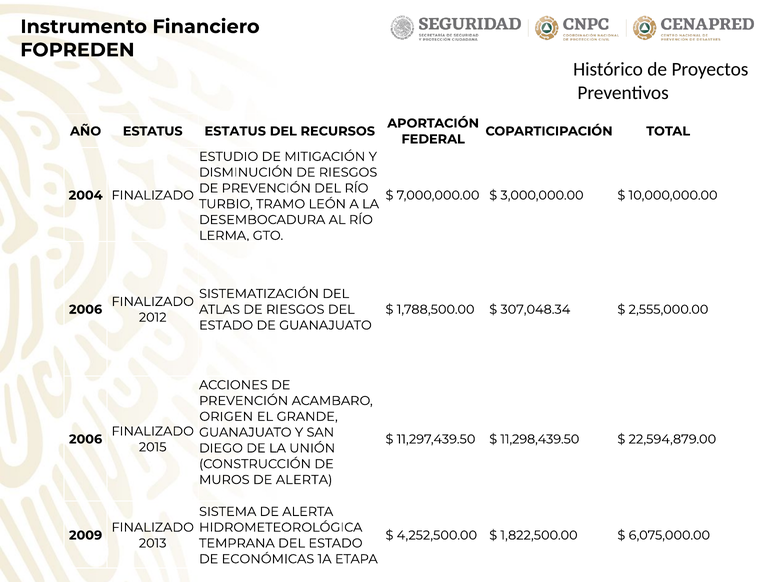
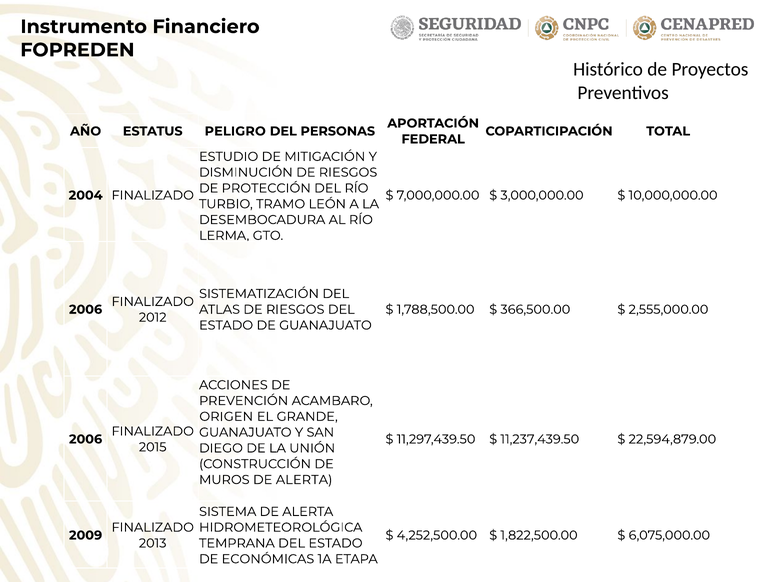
ESTATUS ESTATUS: ESTATUS -> PELIGRO
RECURSOS: RECURSOS -> PERSONAS
PREVENCIÓN at (266, 188): PREVENCIÓN -> PROTECCIÓN
307,048.34: 307,048.34 -> 366,500.00
11,298,439.50: 11,298,439.50 -> 11,237,439.50
